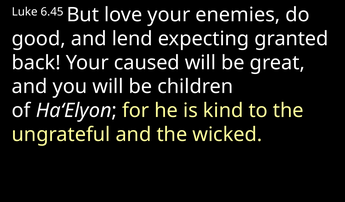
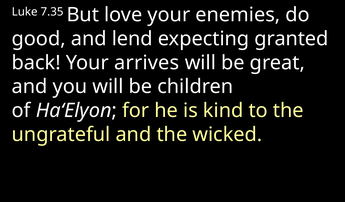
6.45: 6.45 -> 7.35
caused: caused -> arrives
